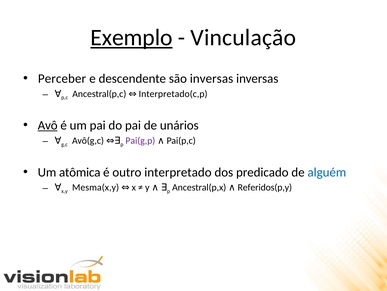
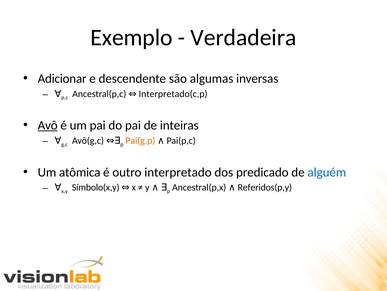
Exemplo underline: present -> none
Vinculação: Vinculação -> Verdadeira
Perceber: Perceber -> Adicionar
são inversas: inversas -> algumas
unários: unários -> inteiras
Pai(g,p colour: purple -> orange
Mesma(x,y: Mesma(x,y -> Símbolo(x,y
